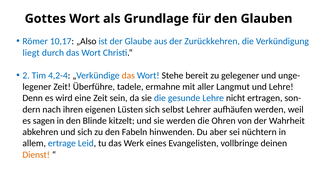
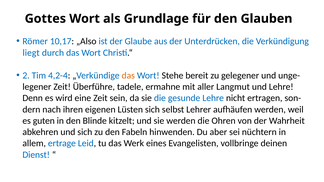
Zurückkehren: Zurückkehren -> Unterdrücken
sagen: sagen -> guten
Dienst colour: orange -> blue
